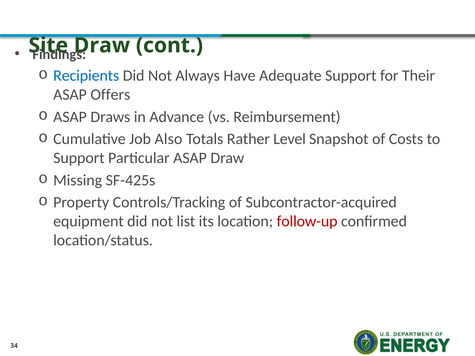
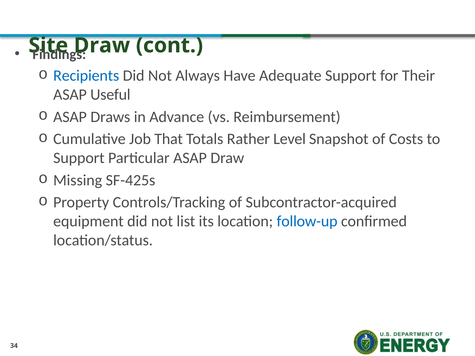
Offers: Offers -> Useful
Also: Also -> That
follow-up colour: red -> blue
